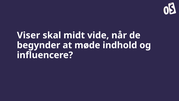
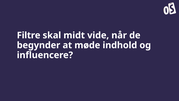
Viser: Viser -> Filtre
